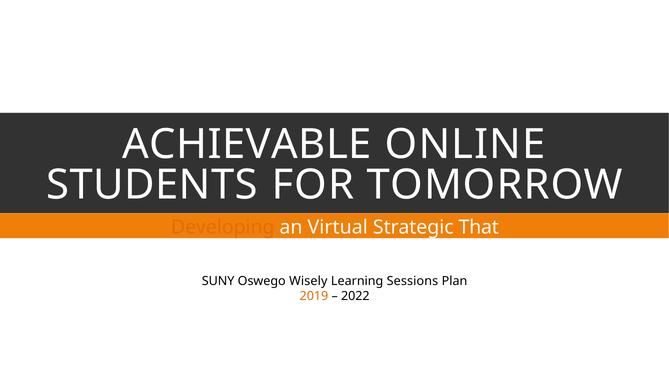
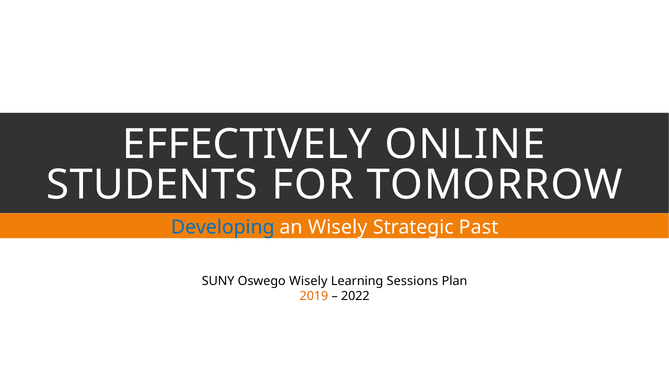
ACHIEVABLE: ACHIEVABLE -> EFFECTIVELY
Developing colour: orange -> blue
an Virtual: Virtual -> Wisely
That: That -> Past
